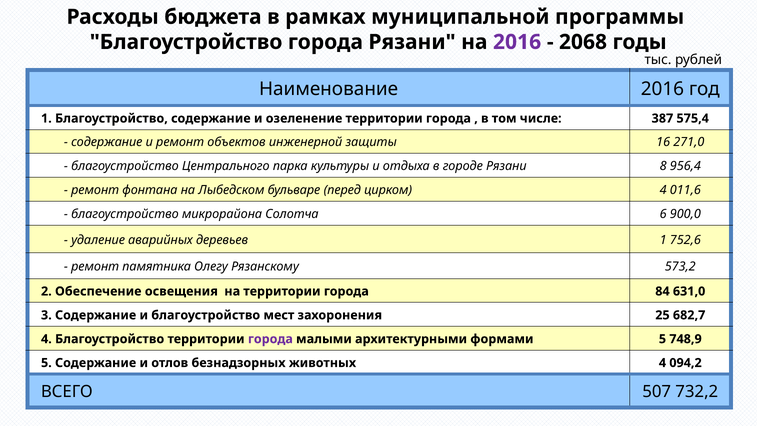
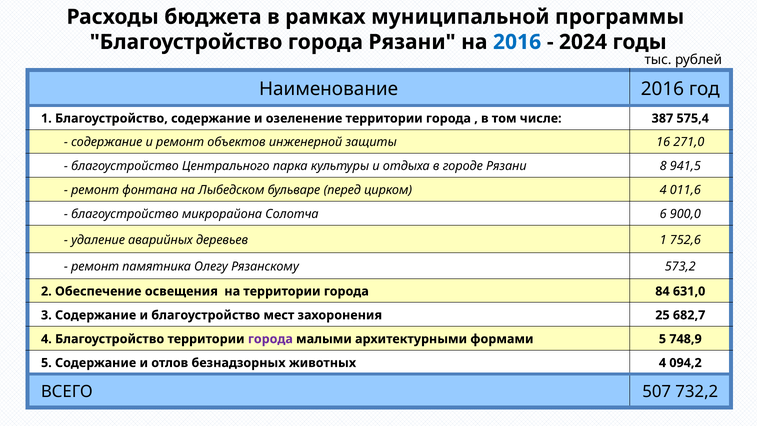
2016 at (517, 42) colour: purple -> blue
2068: 2068 -> 2024
956,4: 956,4 -> 941,5
